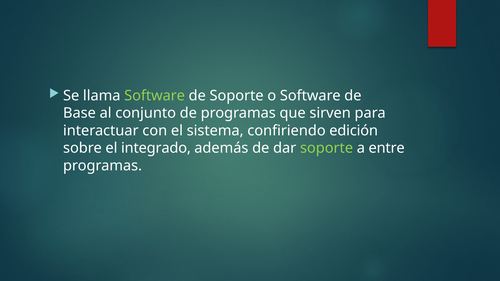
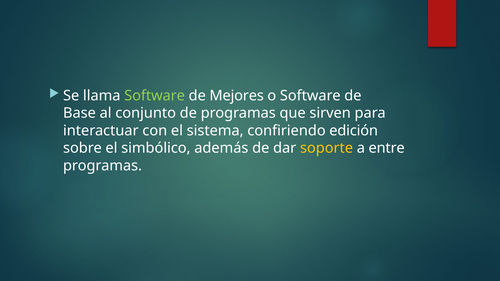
de Soporte: Soporte -> Mejores
integrado: integrado -> simbólico
soporte at (327, 148) colour: light green -> yellow
